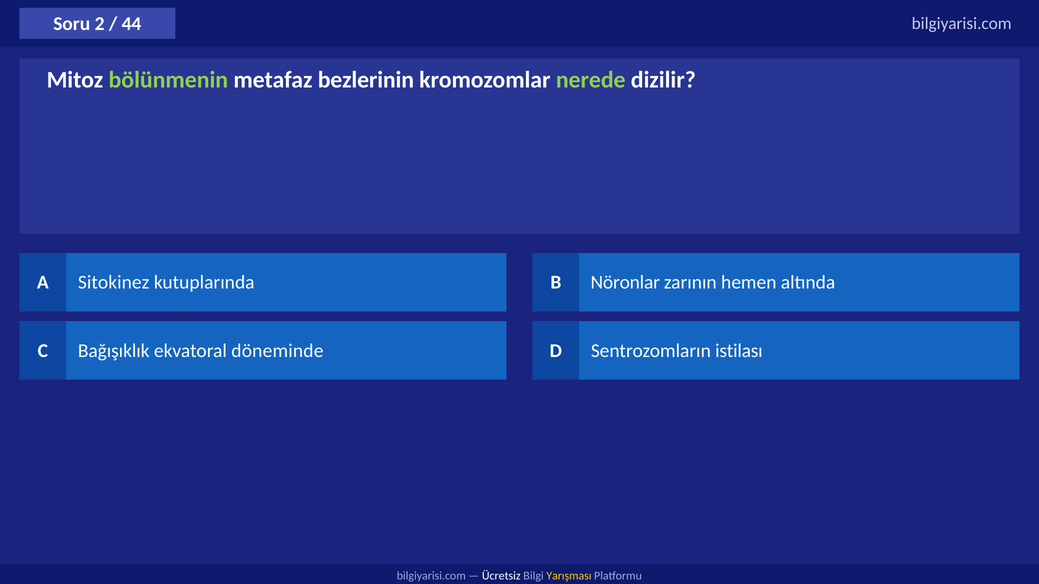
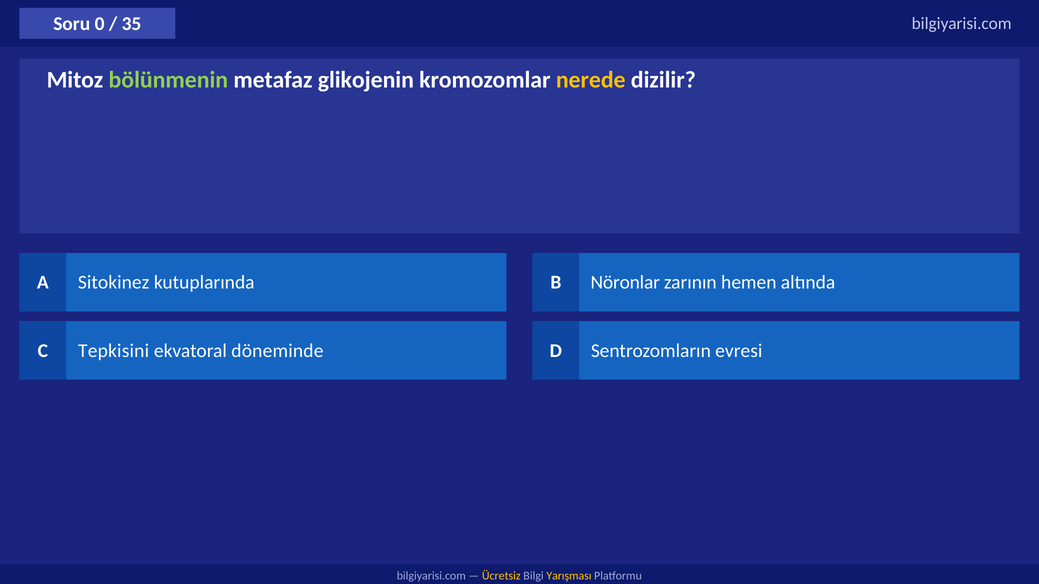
2: 2 -> 0
44: 44 -> 35
bezlerinin: bezlerinin -> glikojenin
nerede colour: light green -> yellow
Bağışıklık: Bağışıklık -> Tepkisini
istilası: istilası -> evresi
Ücretsiz colour: white -> yellow
